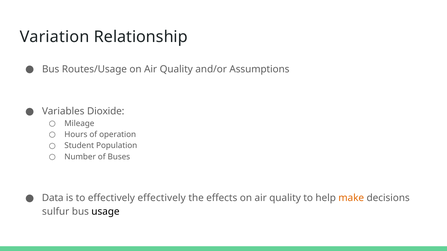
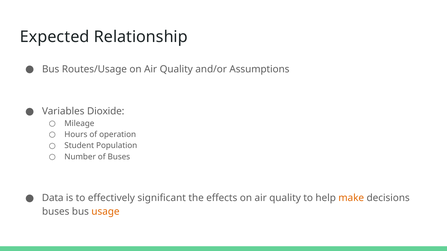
Variation: Variation -> Expected
effectively effectively: effectively -> significant
sulfur at (56, 212): sulfur -> buses
usage colour: black -> orange
